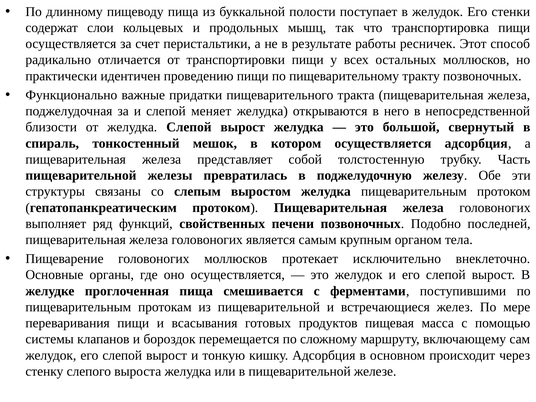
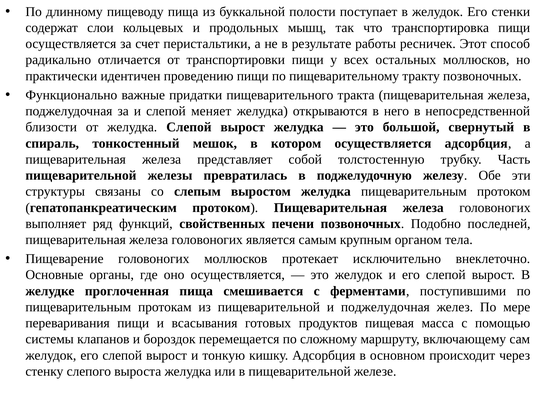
и встречающиеся: встречающиеся -> поджелудочная
